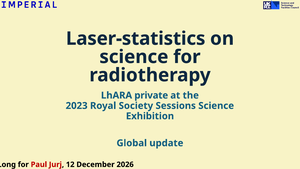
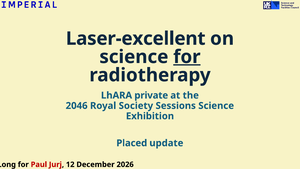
Laser-statistics: Laser-statistics -> Laser-excellent
for at (187, 57) underline: none -> present
2023: 2023 -> 2046
Global: Global -> Placed
